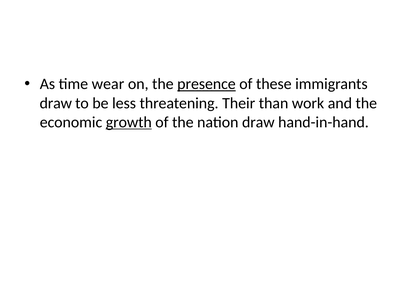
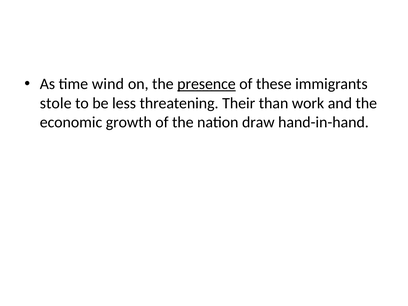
wear: wear -> wind
draw at (56, 103): draw -> stole
growth underline: present -> none
